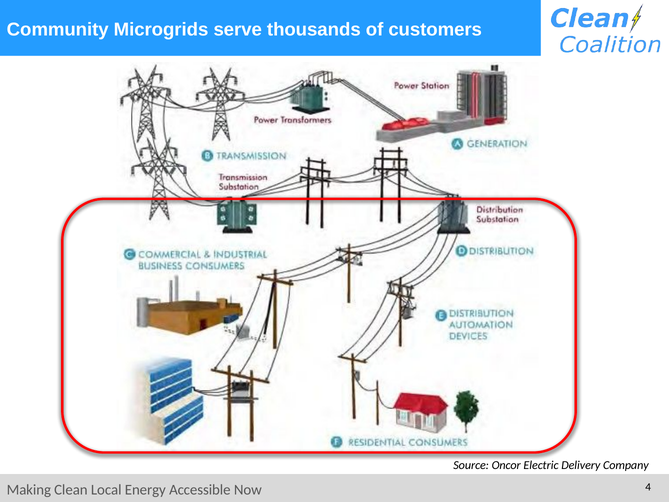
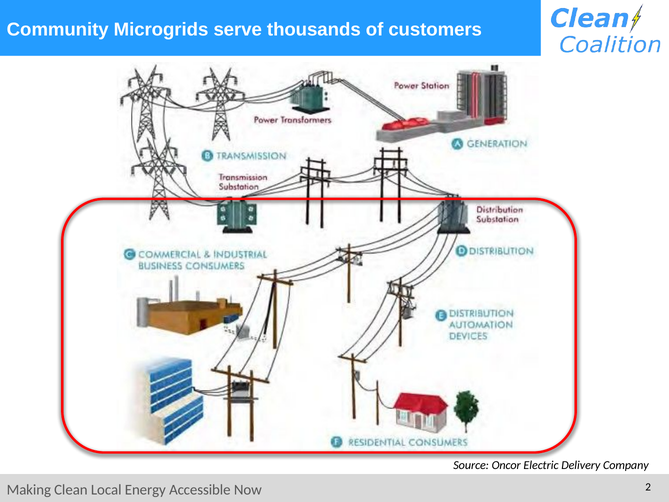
4: 4 -> 2
